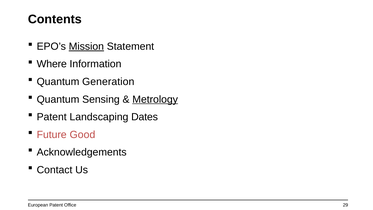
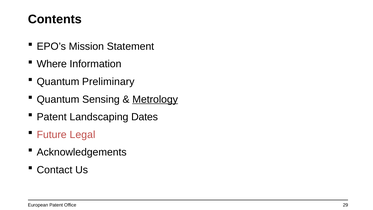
Mission underline: present -> none
Generation: Generation -> Preliminary
Good: Good -> Legal
